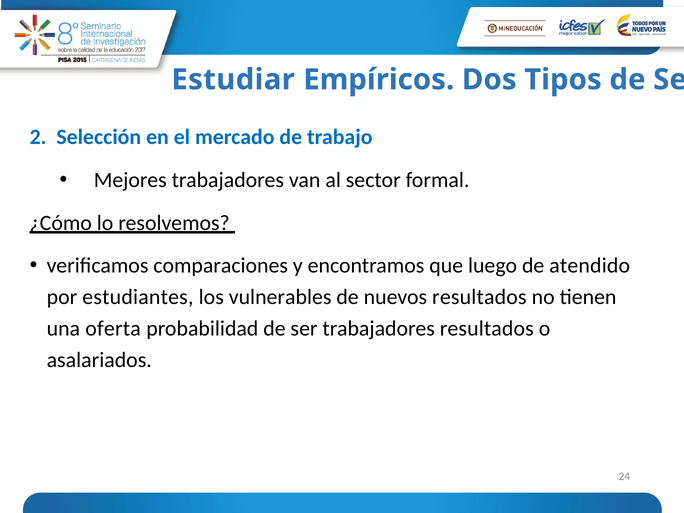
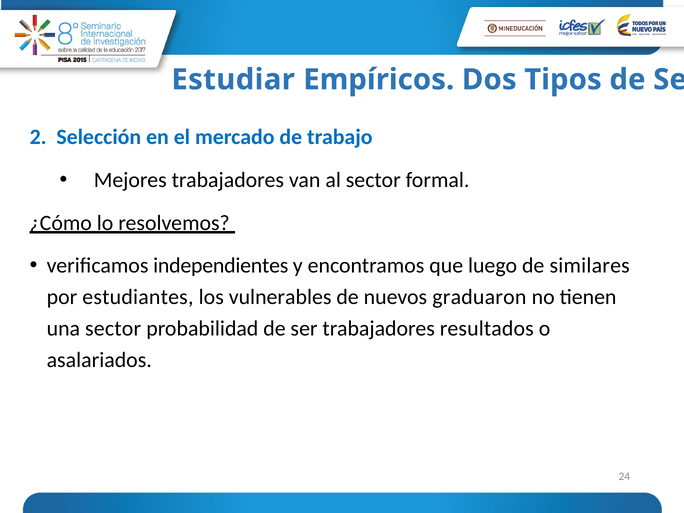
comparaciones: comparaciones -> independientes
atendido: atendido -> similares
nuevos resultados: resultados -> graduaron
una oferta: oferta -> sector
